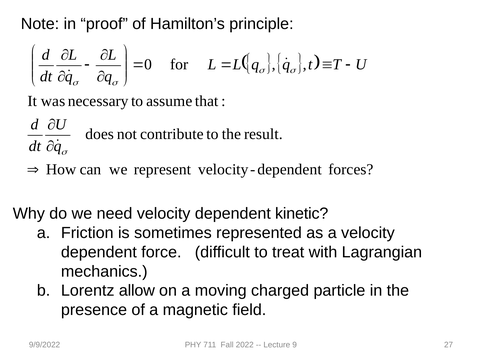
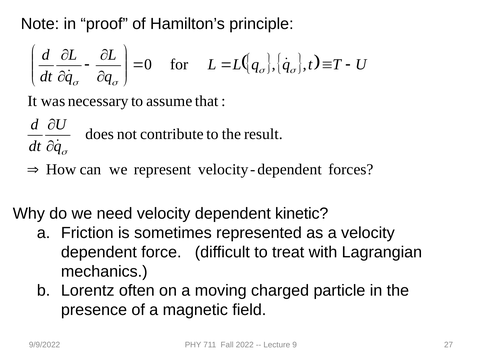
allow: allow -> often
